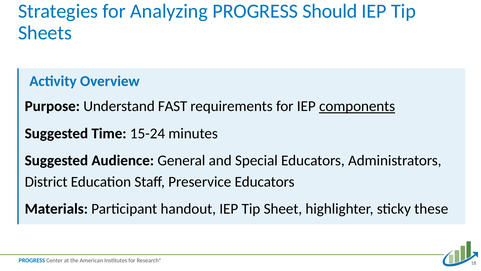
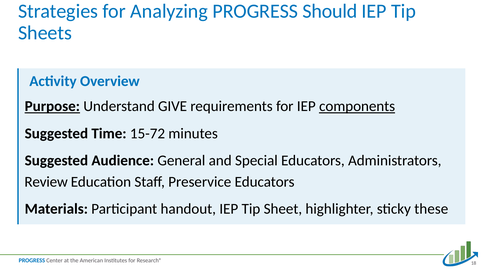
Purpose underline: none -> present
FAST: FAST -> GIVE
15-24: 15-24 -> 15-72
District: District -> Review
